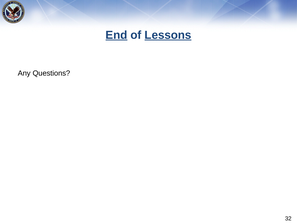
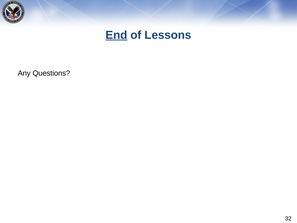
Lessons underline: present -> none
